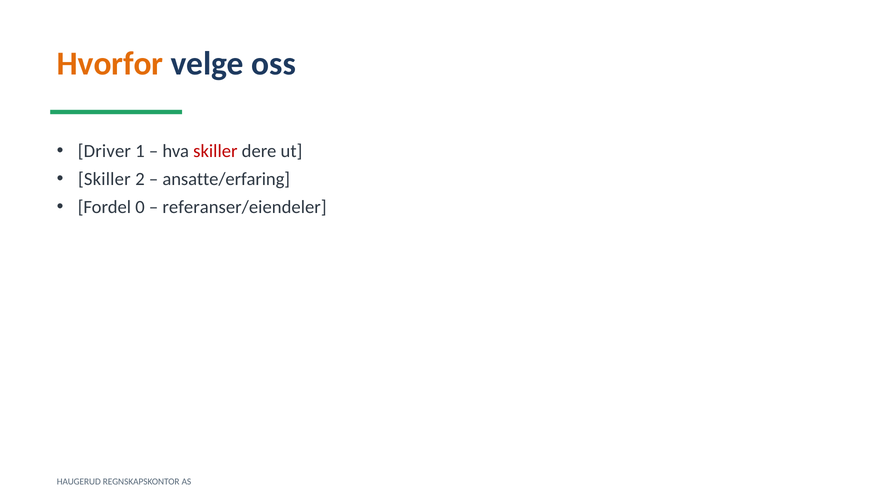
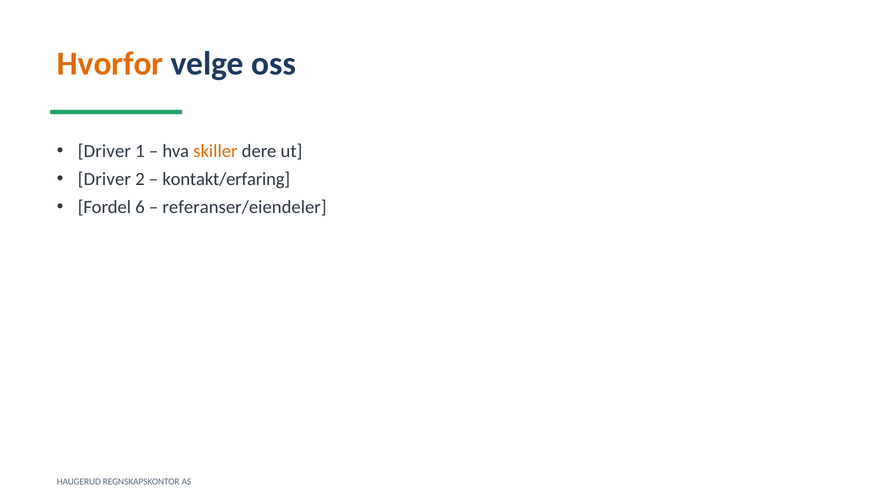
skiller at (215, 151) colour: red -> orange
Skiller at (104, 179): Skiller -> Driver
ansatte/erfaring: ansatte/erfaring -> kontakt/erfaring
0: 0 -> 6
